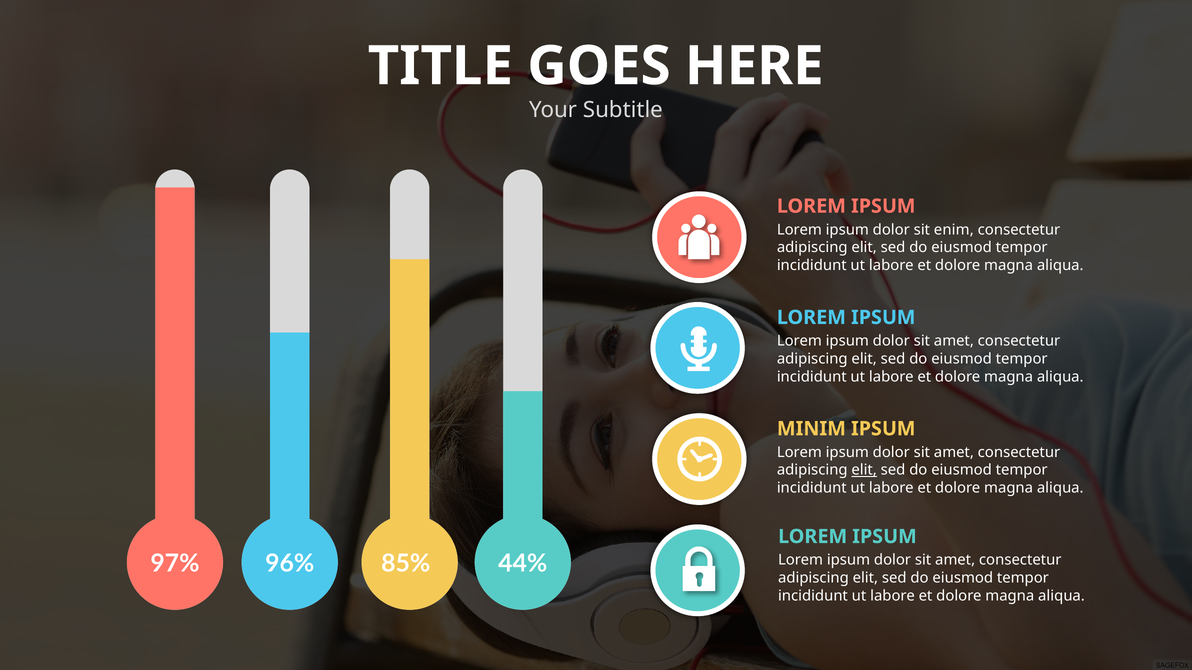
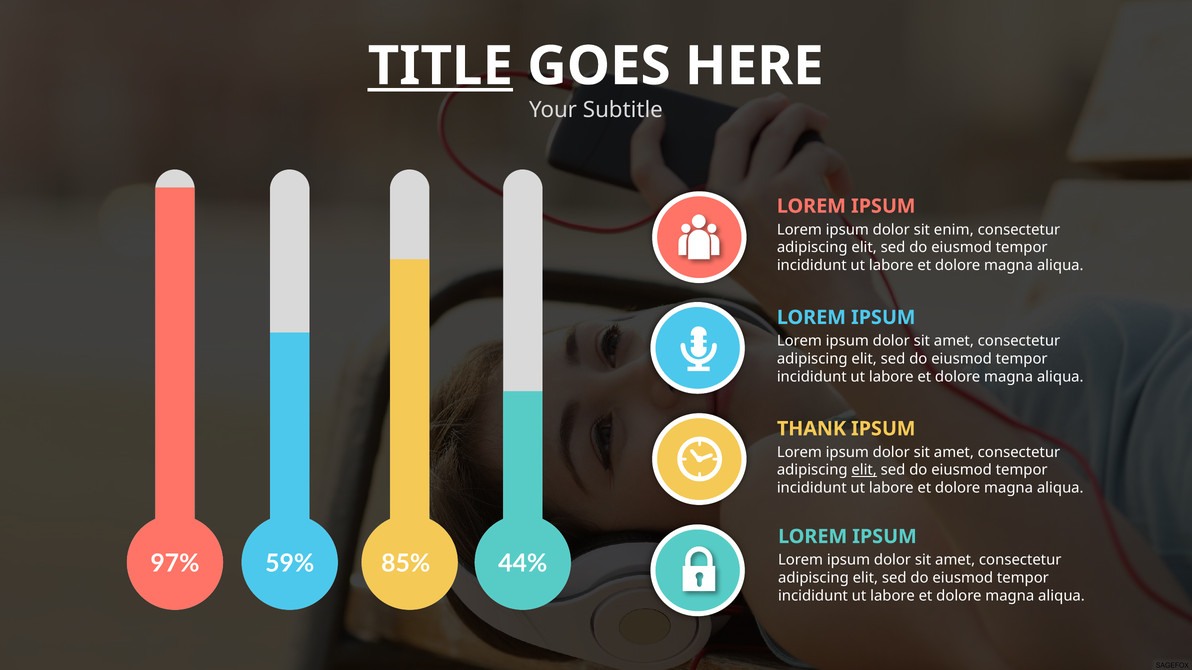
TITLE underline: none -> present
MINIM: MINIM -> THANK
96%: 96% -> 59%
